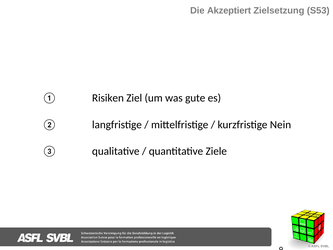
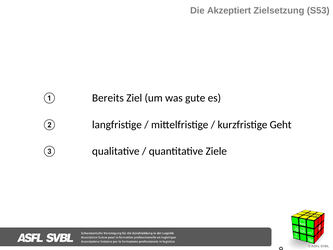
Risiken: Risiken -> Bereits
Nein: Nein -> Geht
